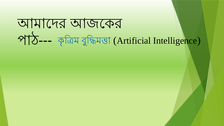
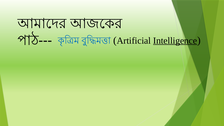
Intelligence underline: none -> present
